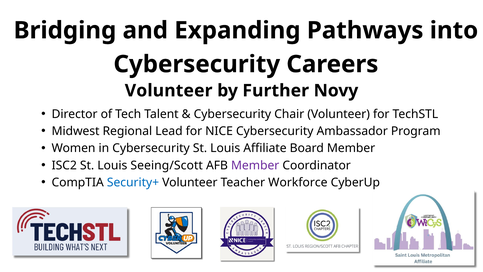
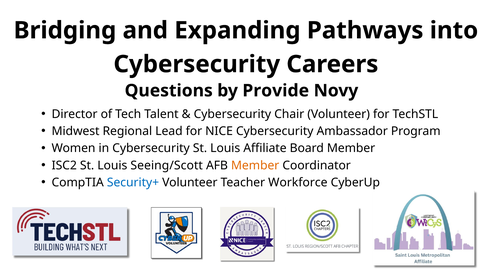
Volunteer at (169, 91): Volunteer -> Questions
Further: Further -> Provide
Member at (255, 165) colour: purple -> orange
